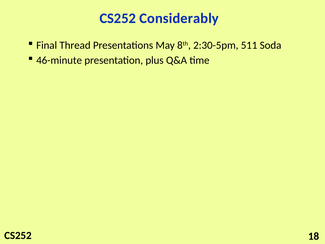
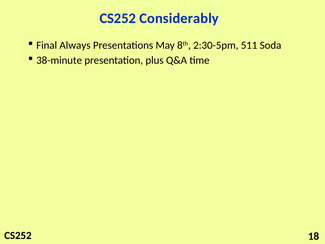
Thread: Thread -> Always
46-minute: 46-minute -> 38-minute
